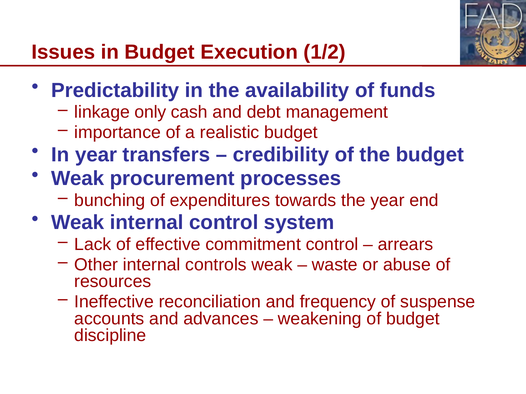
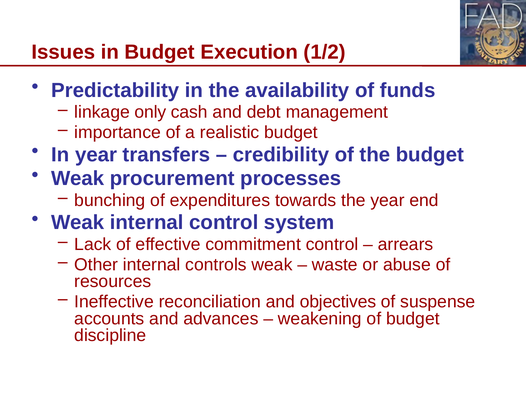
frequency: frequency -> objectives
